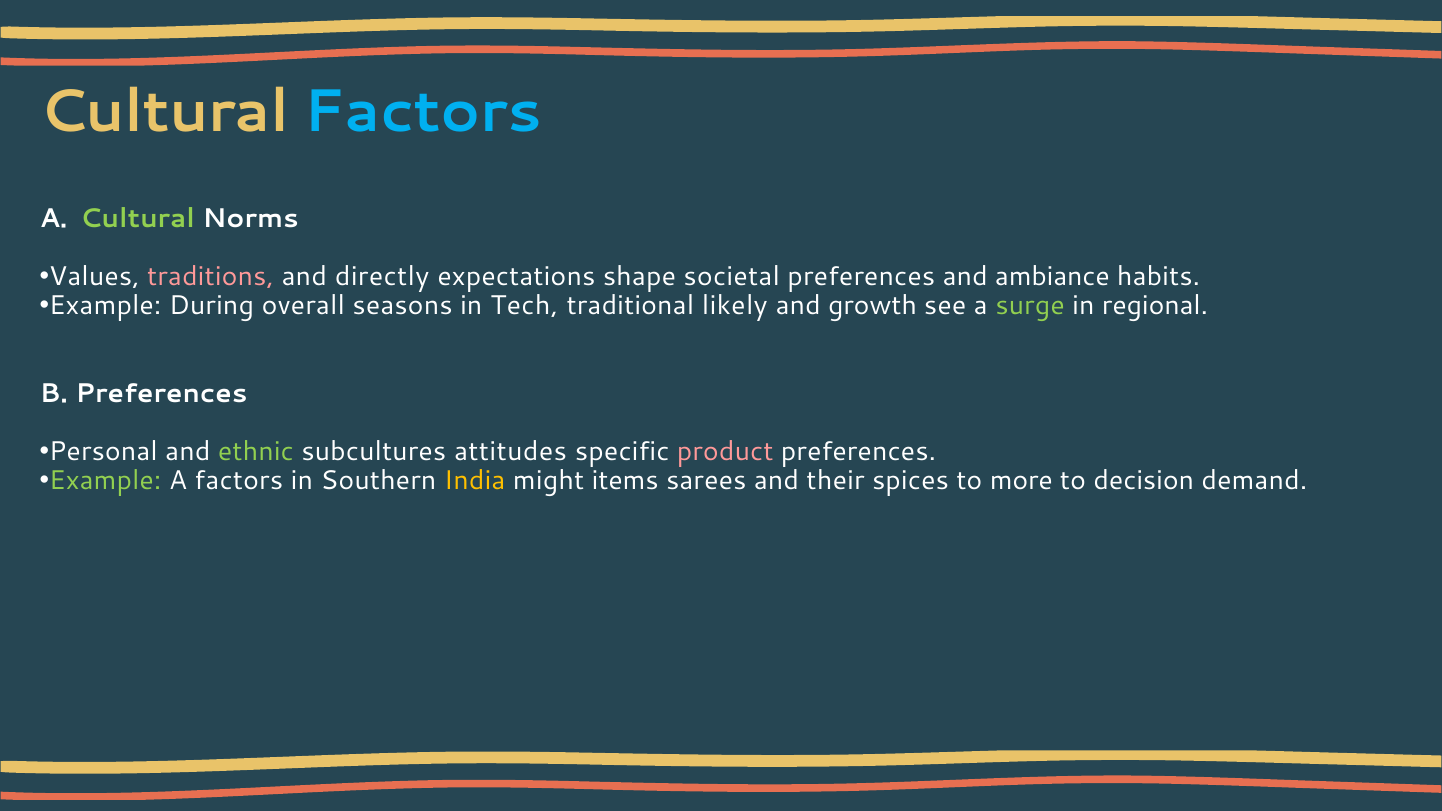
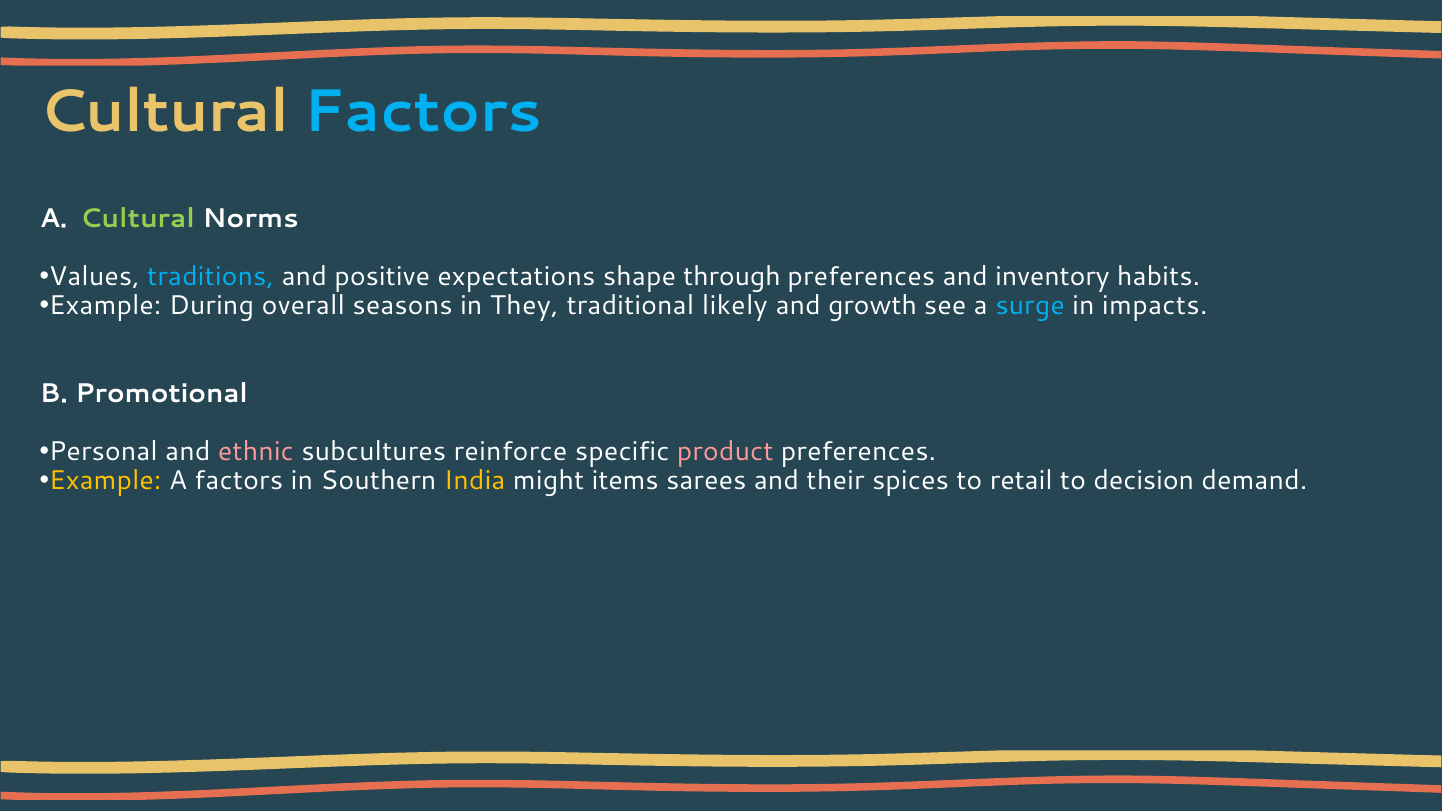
traditions colour: pink -> light blue
directly: directly -> positive
societal: societal -> through
ambiance: ambiance -> inventory
Tech: Tech -> They
surge colour: light green -> light blue
regional: regional -> impacts
B Preferences: Preferences -> Promotional
ethnic colour: light green -> pink
attitudes: attitudes -> reinforce
Example at (105, 481) colour: light green -> yellow
more: more -> retail
